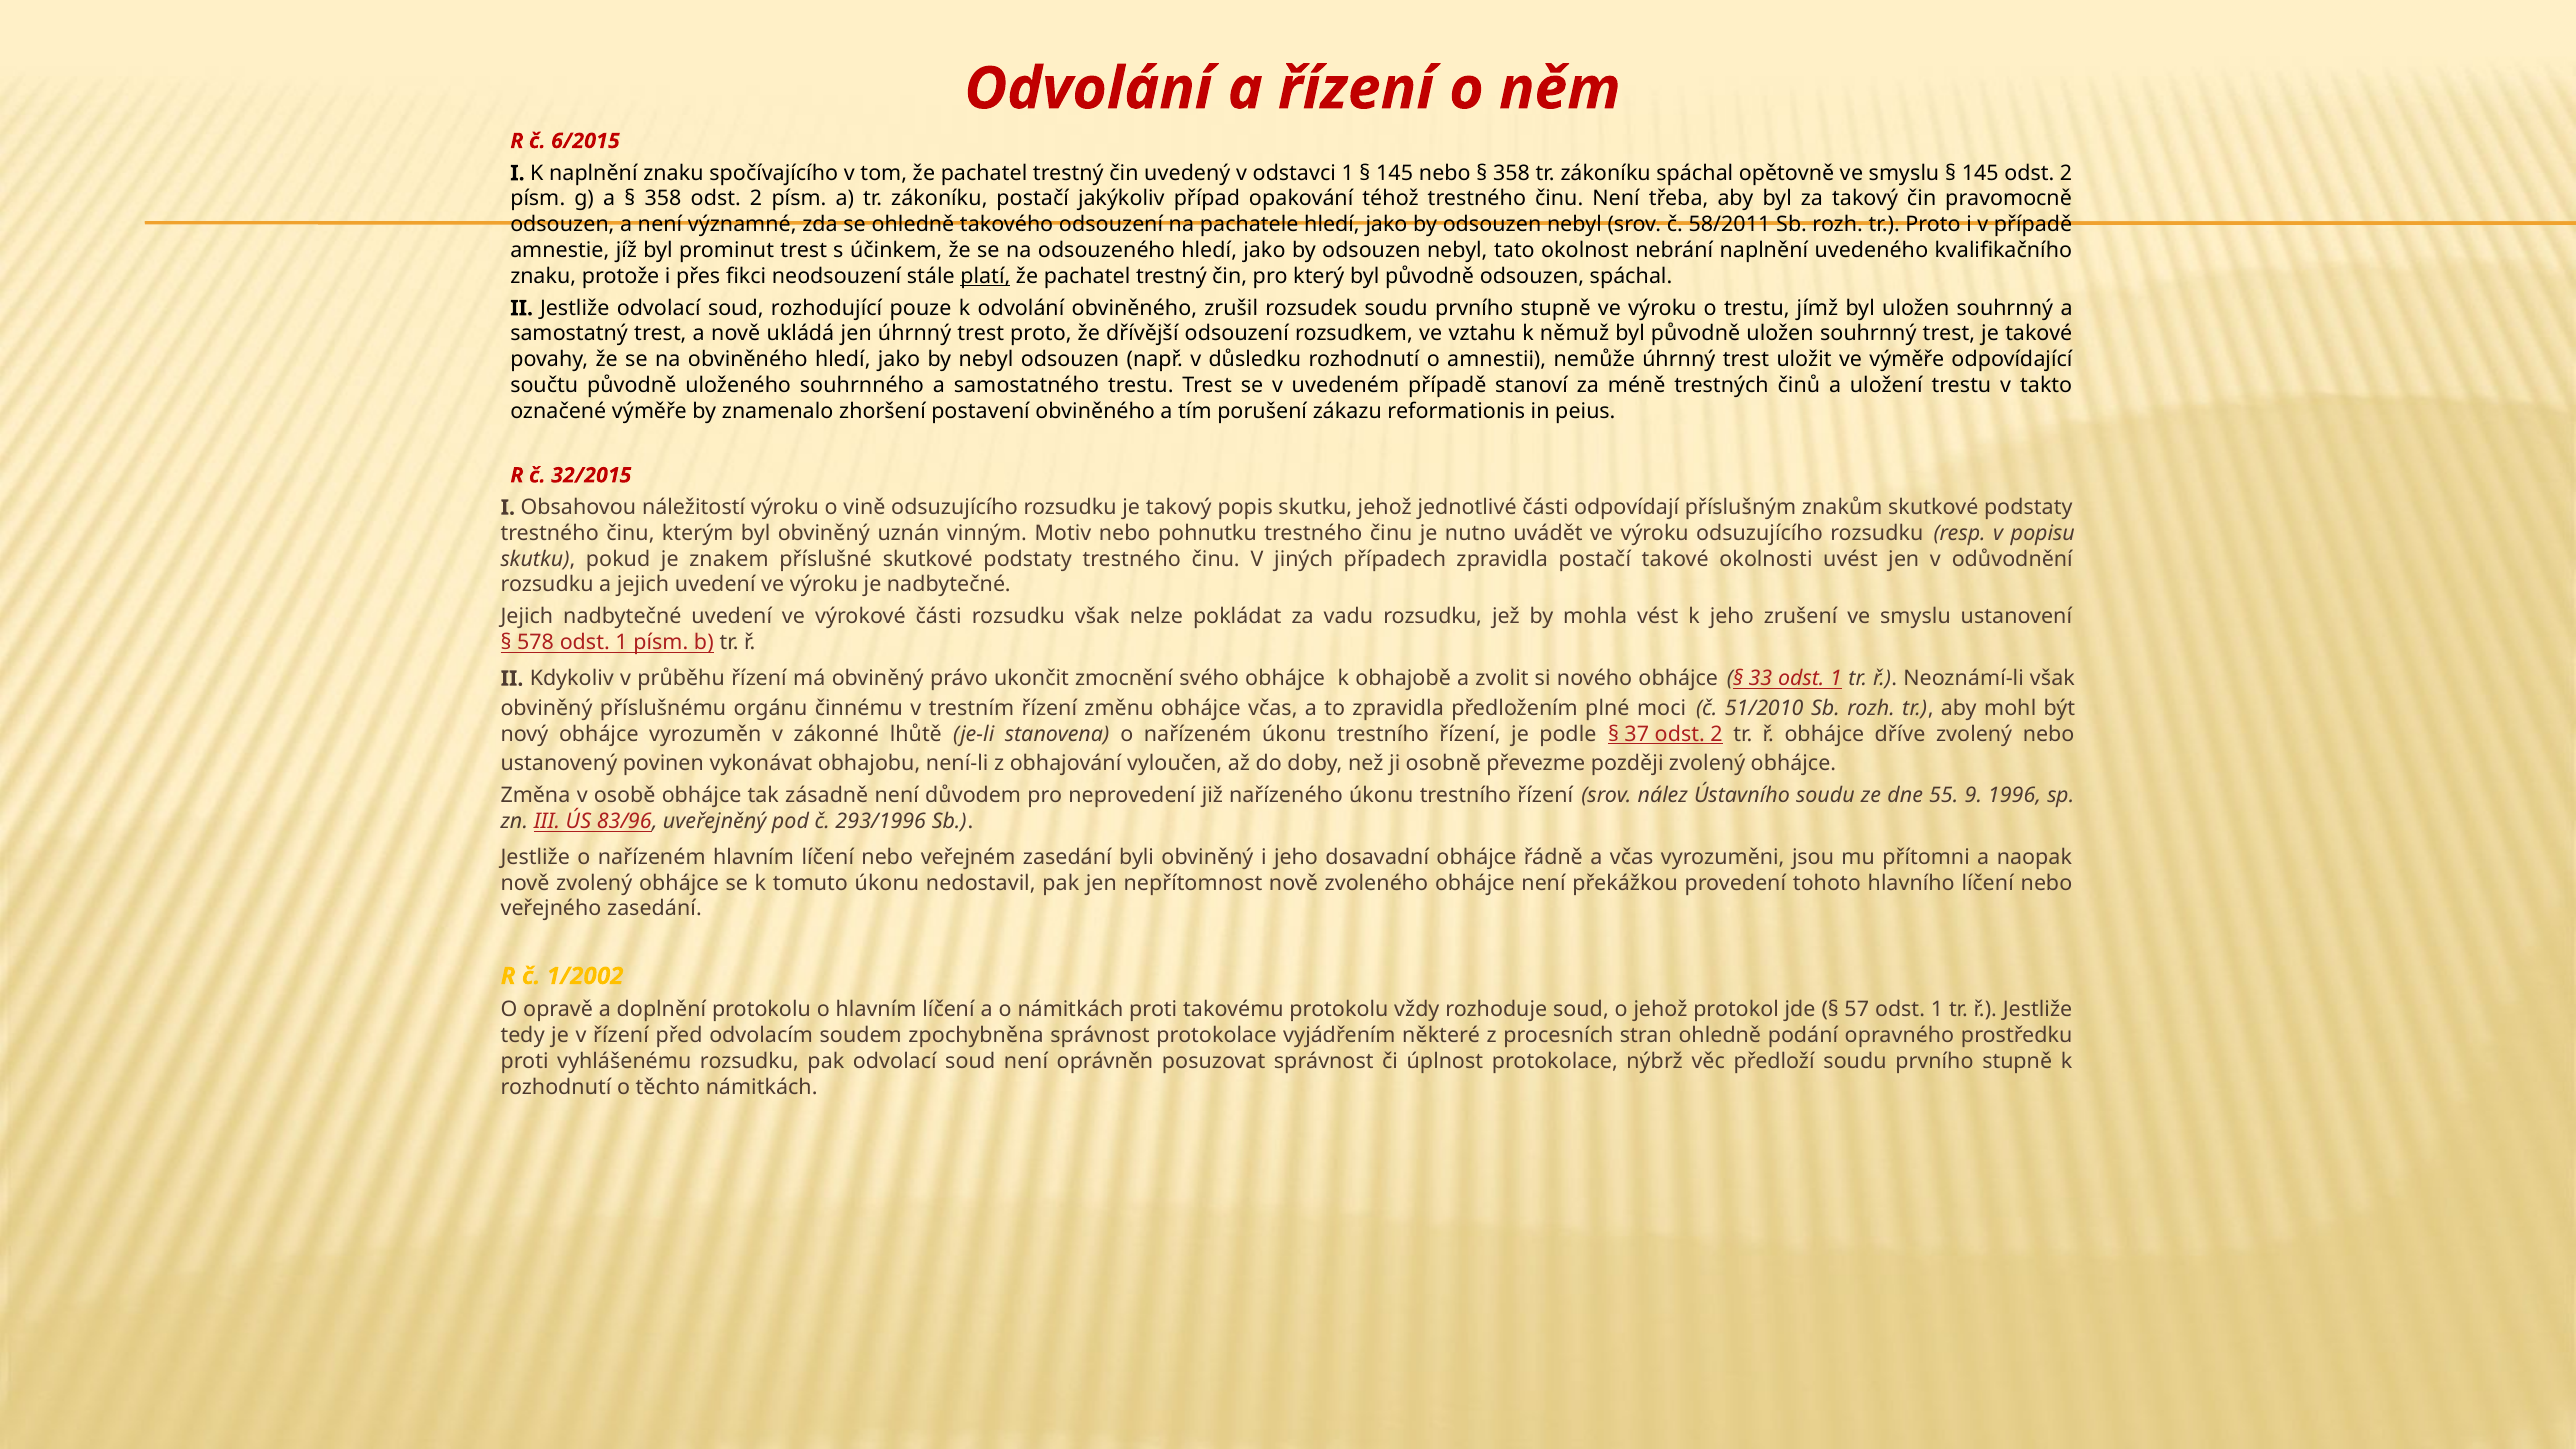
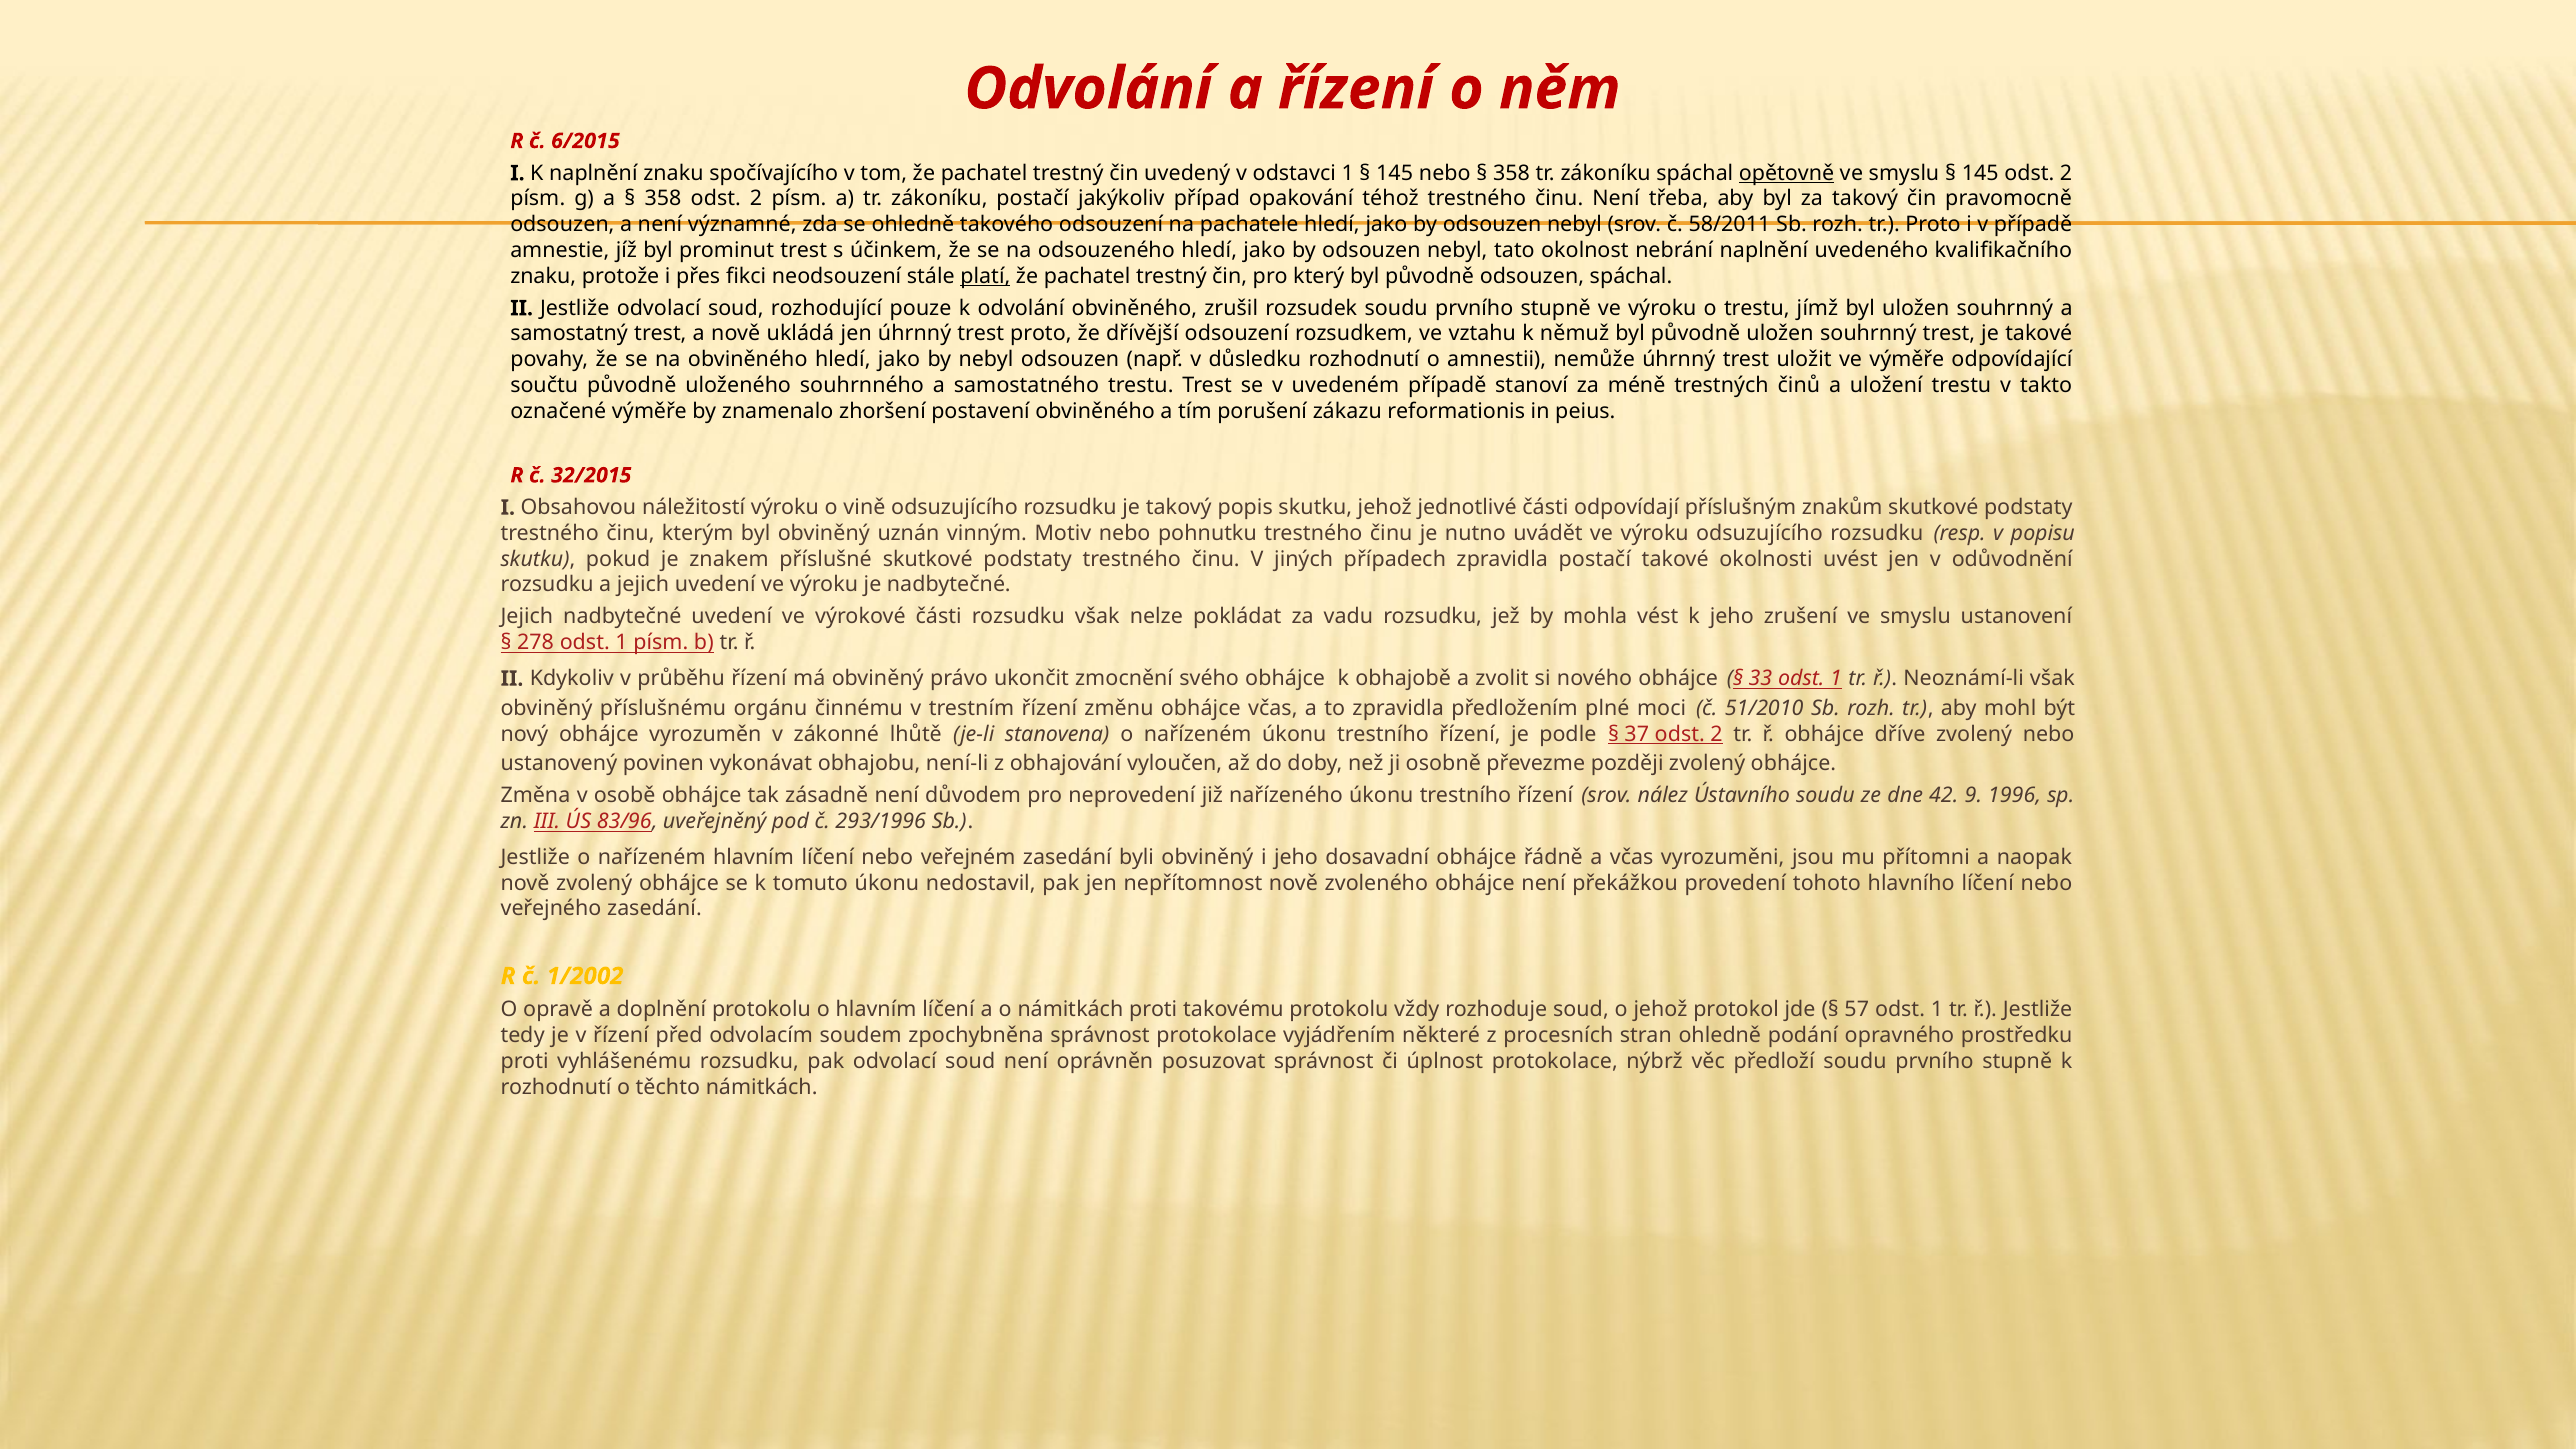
opětovně underline: none -> present
578: 578 -> 278
55: 55 -> 42
